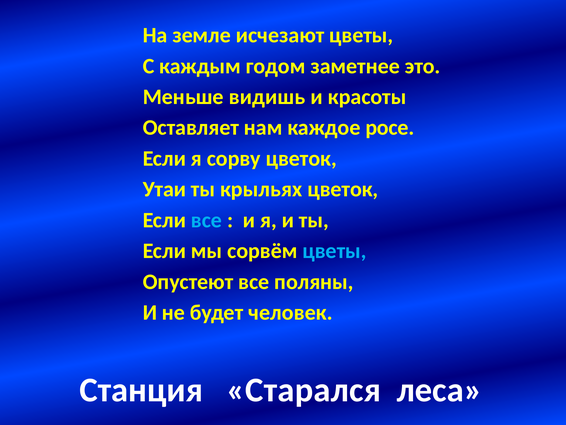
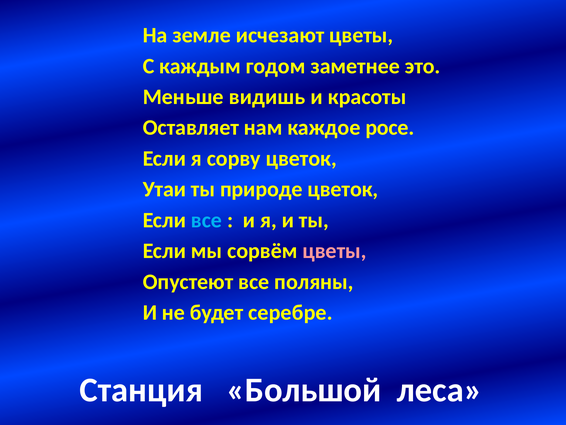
крыльях: крыльях -> природе
цветы at (334, 251) colour: light blue -> pink
человек: человек -> серебре
Старался: Старался -> Большой
